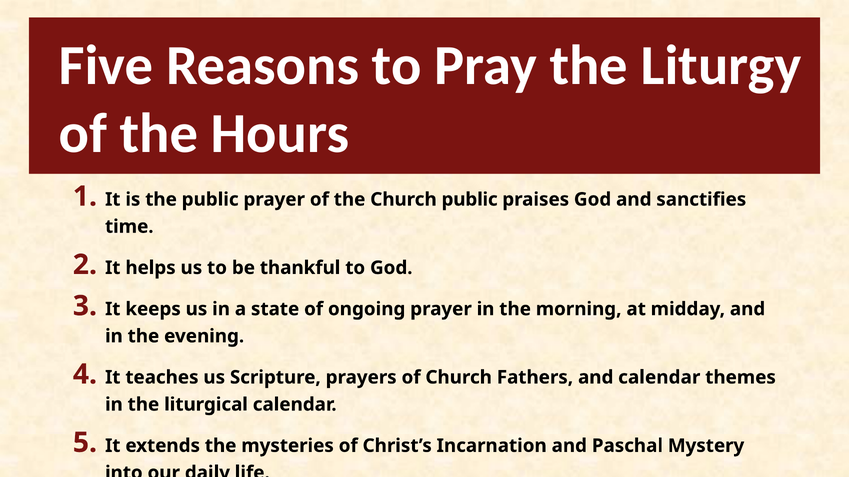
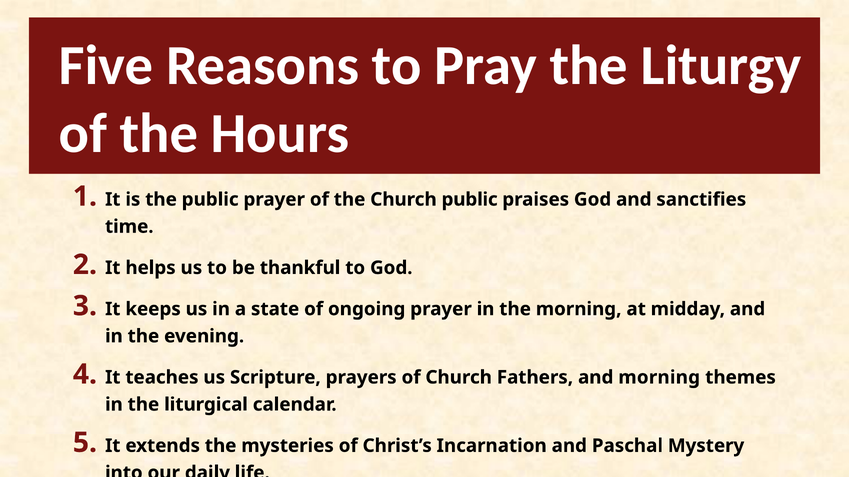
and calendar: calendar -> morning
